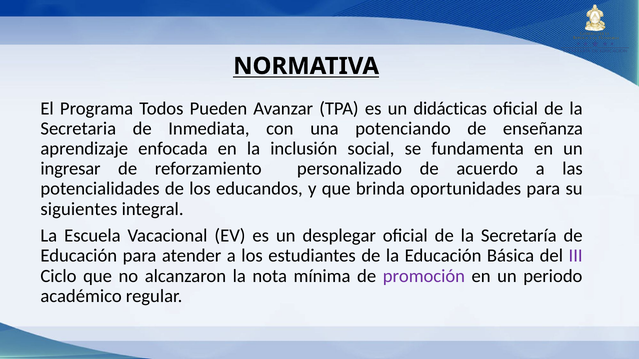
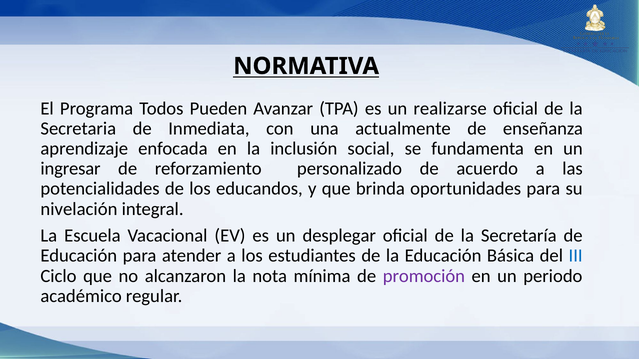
didácticas: didácticas -> realizarse
potenciando: potenciando -> actualmente
siguientes: siguientes -> nivelación
III colour: purple -> blue
